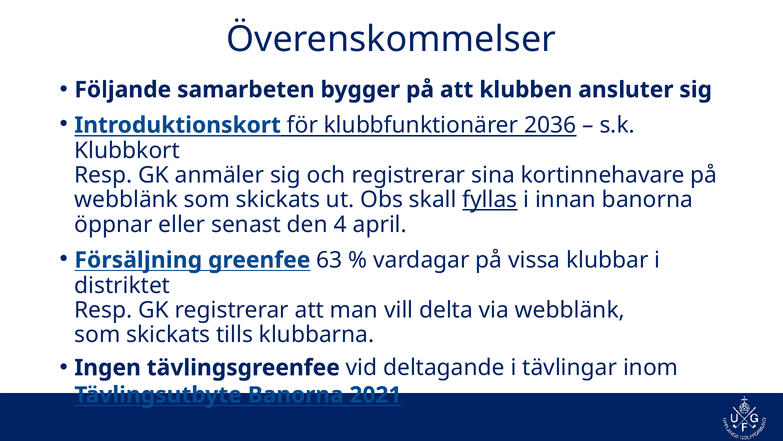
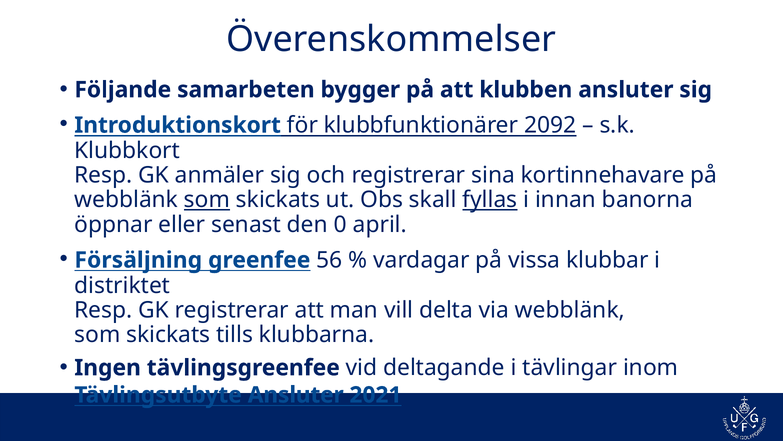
2036: 2036 -> 2092
som at (207, 200) underline: none -> present
4: 4 -> 0
63: 63 -> 56
Tävlingsutbyte Banorna: Banorna -> Ansluter
